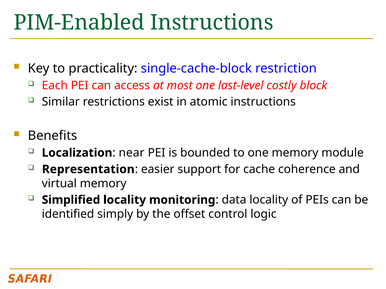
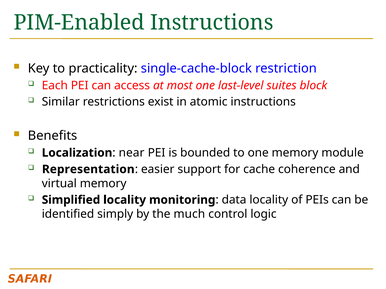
costly: costly -> suites
offset: offset -> much
